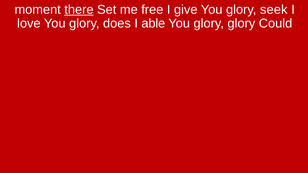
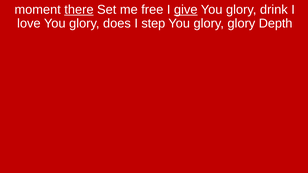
give underline: none -> present
seek: seek -> drink
able: able -> step
Could: Could -> Depth
